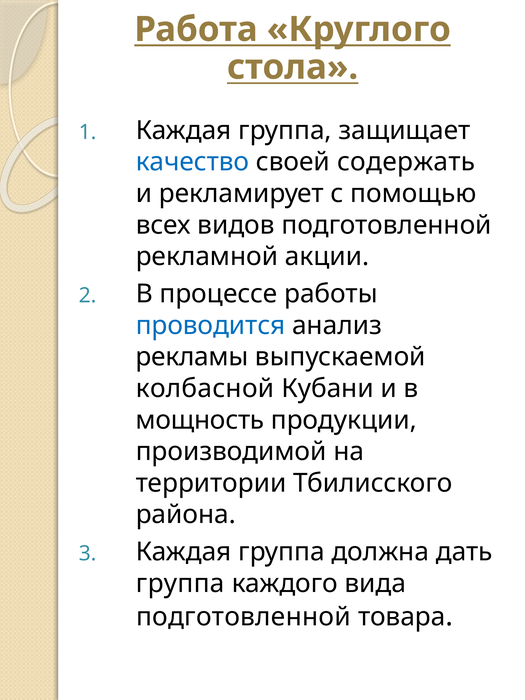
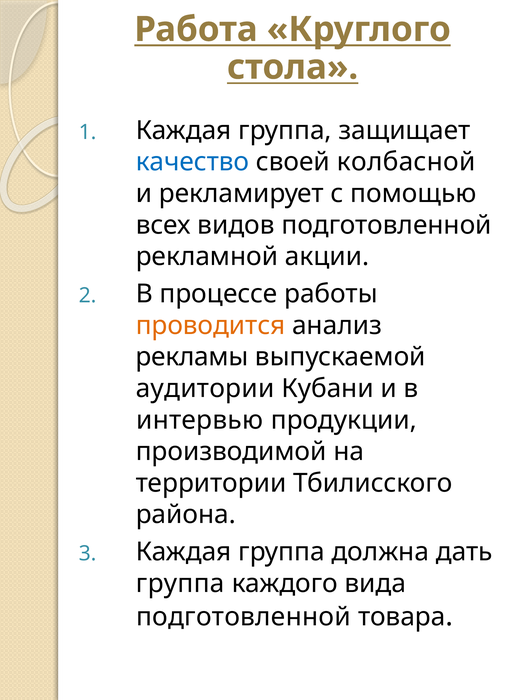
содержать: содержать -> колбасной
проводится colour: blue -> orange
колбасной: колбасной -> аудитории
мощность: мощность -> интервью
